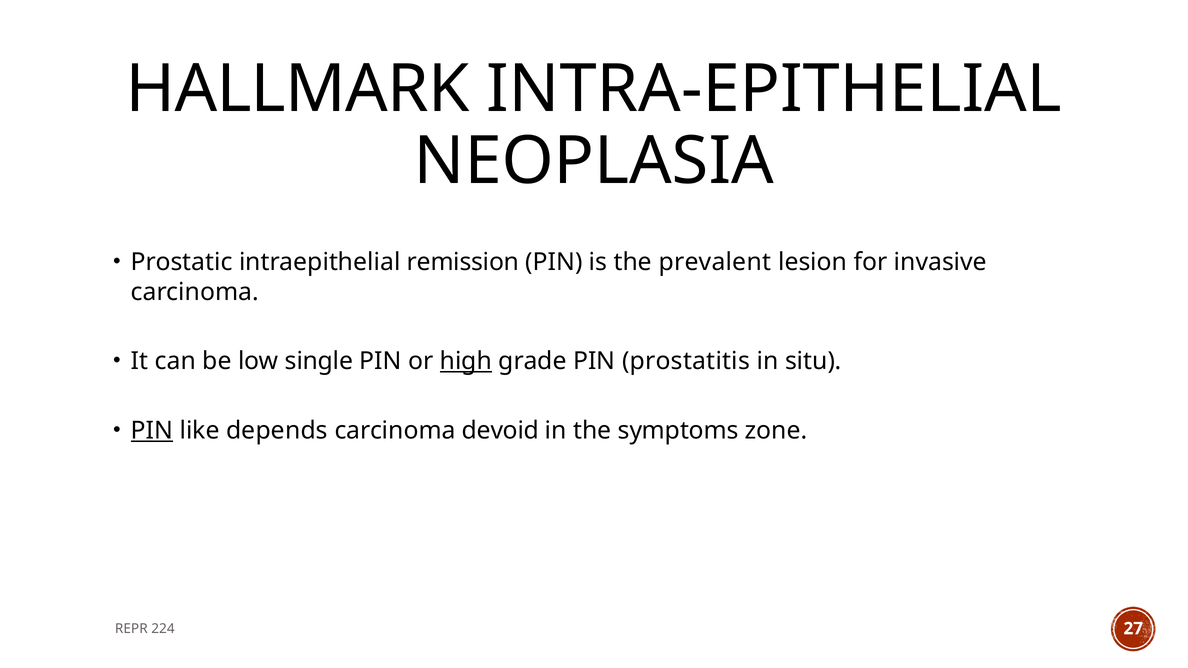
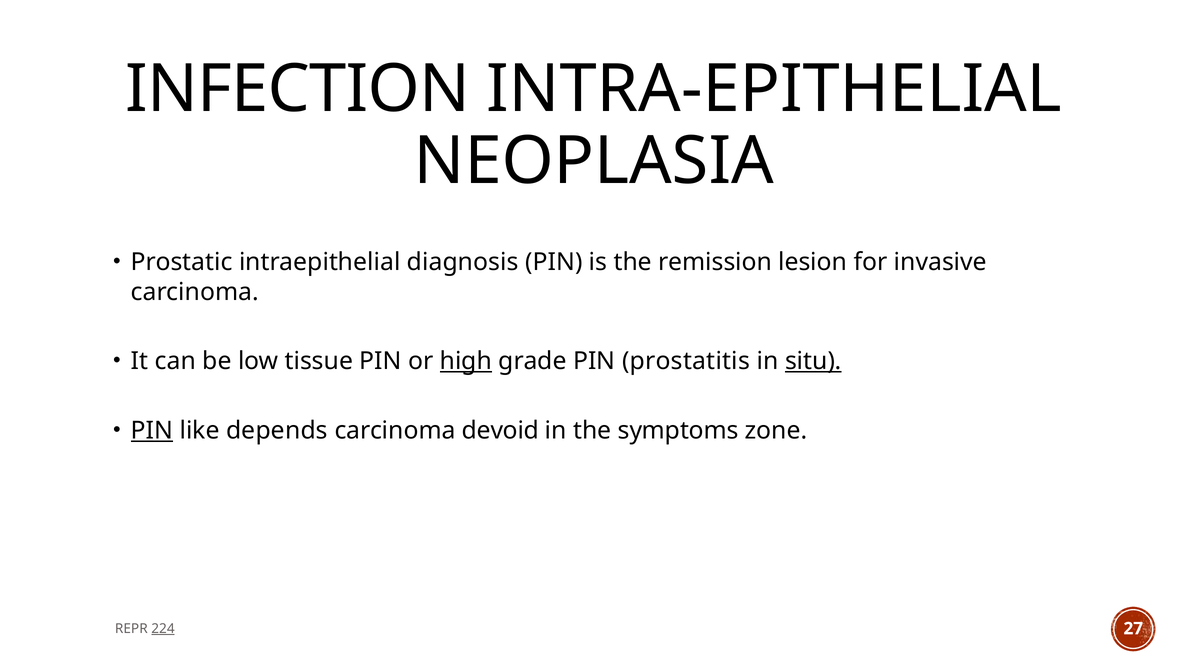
HALLMARK: HALLMARK -> INFECTION
remission: remission -> diagnosis
prevalent: prevalent -> remission
single: single -> tissue
situ underline: none -> present
224 underline: none -> present
